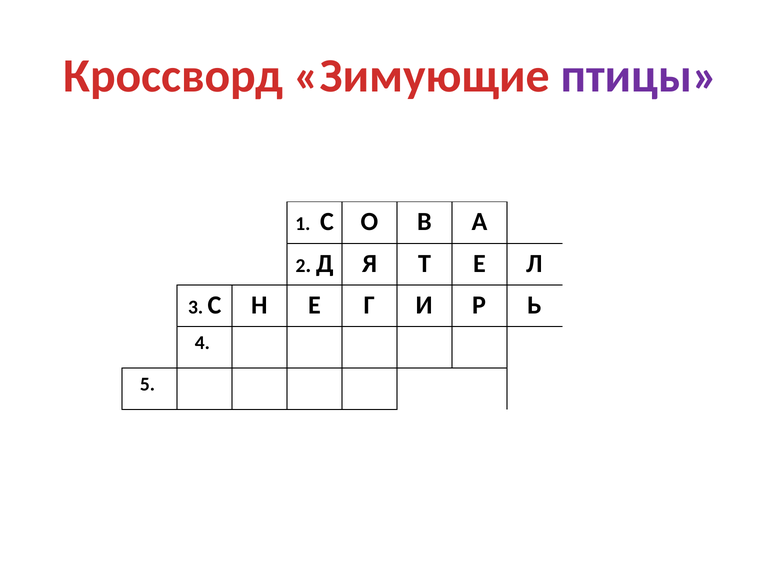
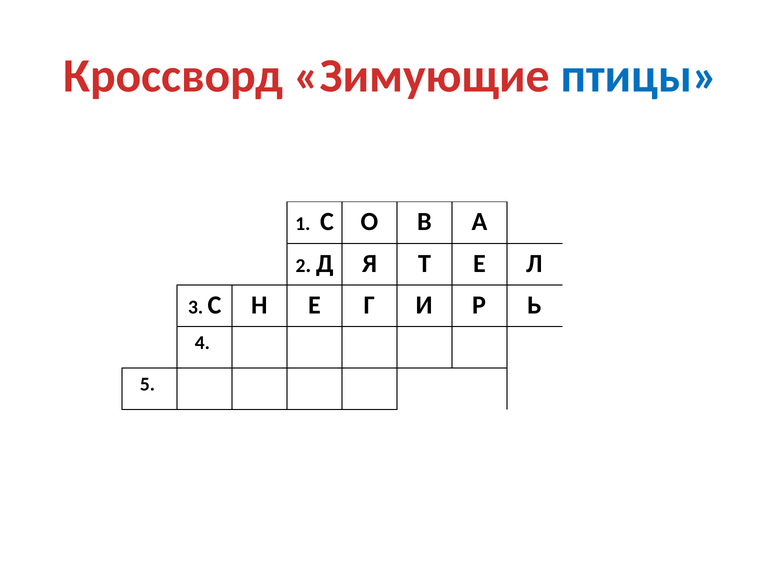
птицы colour: purple -> blue
